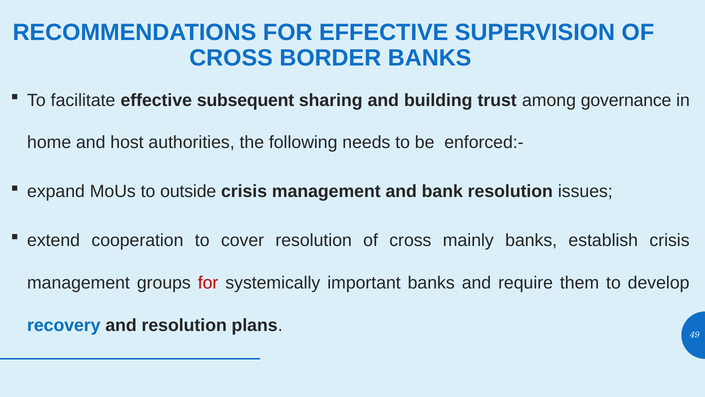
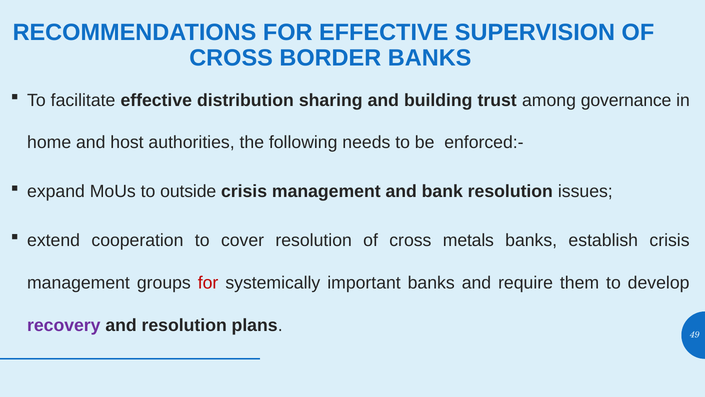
subsequent: subsequent -> distribution
mainly: mainly -> metals
recovery colour: blue -> purple
